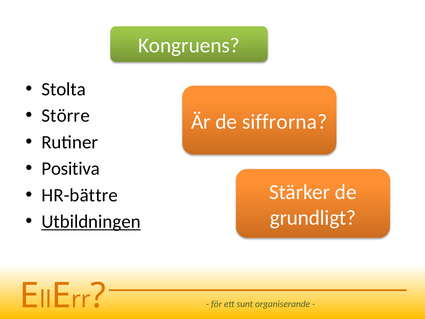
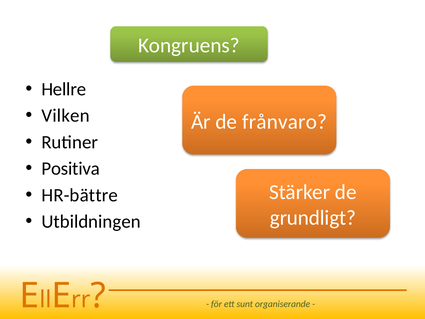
Stolta: Stolta -> Hellre
Större: Större -> Vilken
siffrorna: siffrorna -> frånvaro
Utbildningen underline: present -> none
